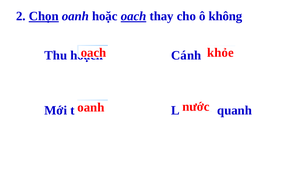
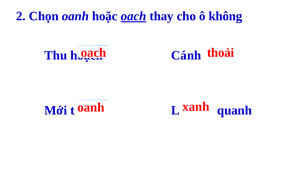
Chọn underline: present -> none
khỏe: khỏe -> thoải
nước: nước -> xanh
